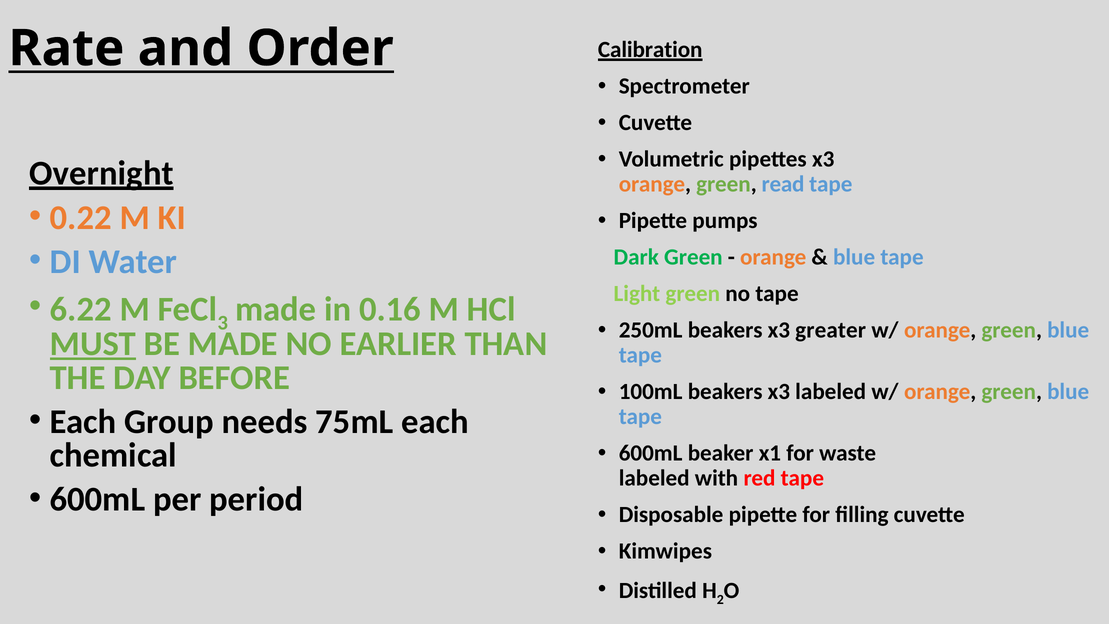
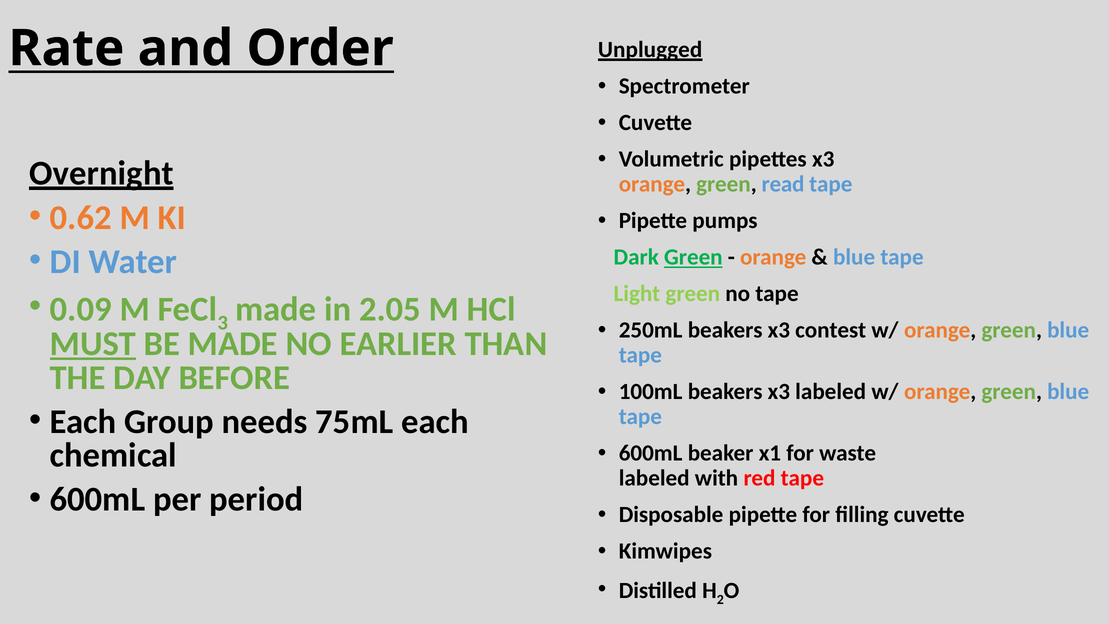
Calibration: Calibration -> Unplugged
0.22: 0.22 -> 0.62
Green at (693, 257) underline: none -> present
6.22: 6.22 -> 0.09
0.16: 0.16 -> 2.05
greater: greater -> contest
